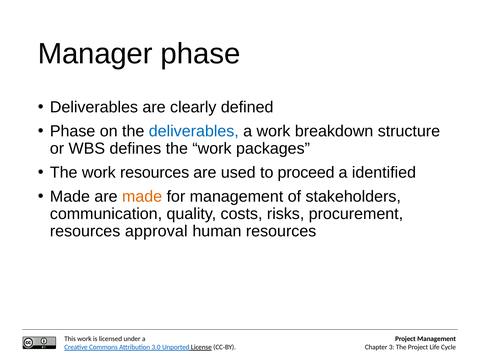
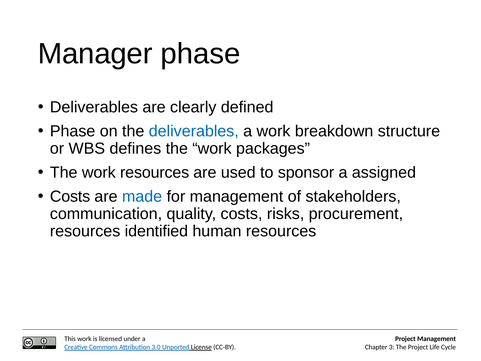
proceed: proceed -> sponsor
identified: identified -> assigned
Made at (70, 196): Made -> Costs
made at (142, 196) colour: orange -> blue
approval: approval -> identified
